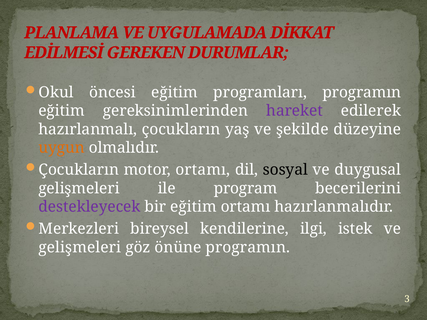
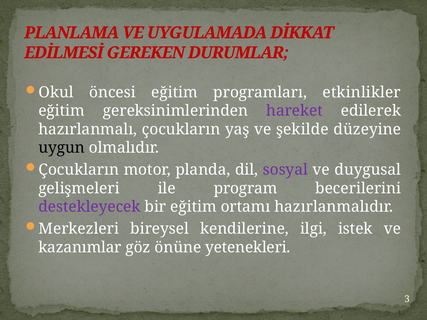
programları programın: programın -> etkinlikler
uygun colour: orange -> black
motor ortamı: ortamı -> planda
sosyal colour: black -> purple
gelişmeleri at (80, 248): gelişmeleri -> kazanımlar
önüne programın: programın -> yetenekleri
